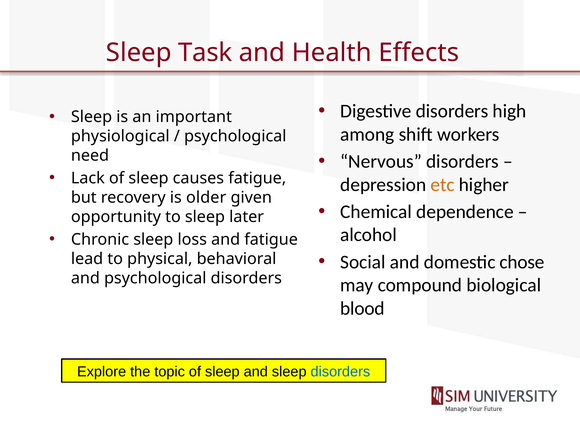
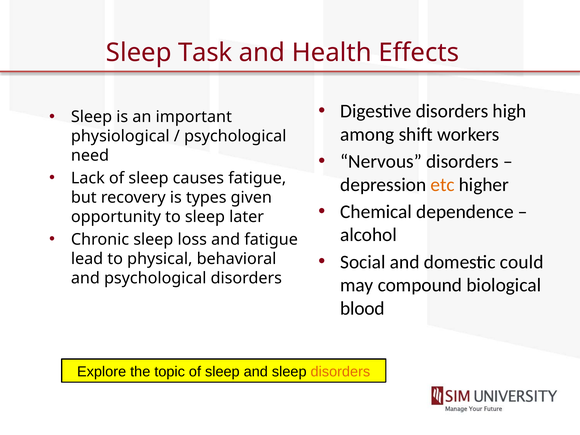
older: older -> types
chose: chose -> could
disorders at (340, 372) colour: blue -> orange
